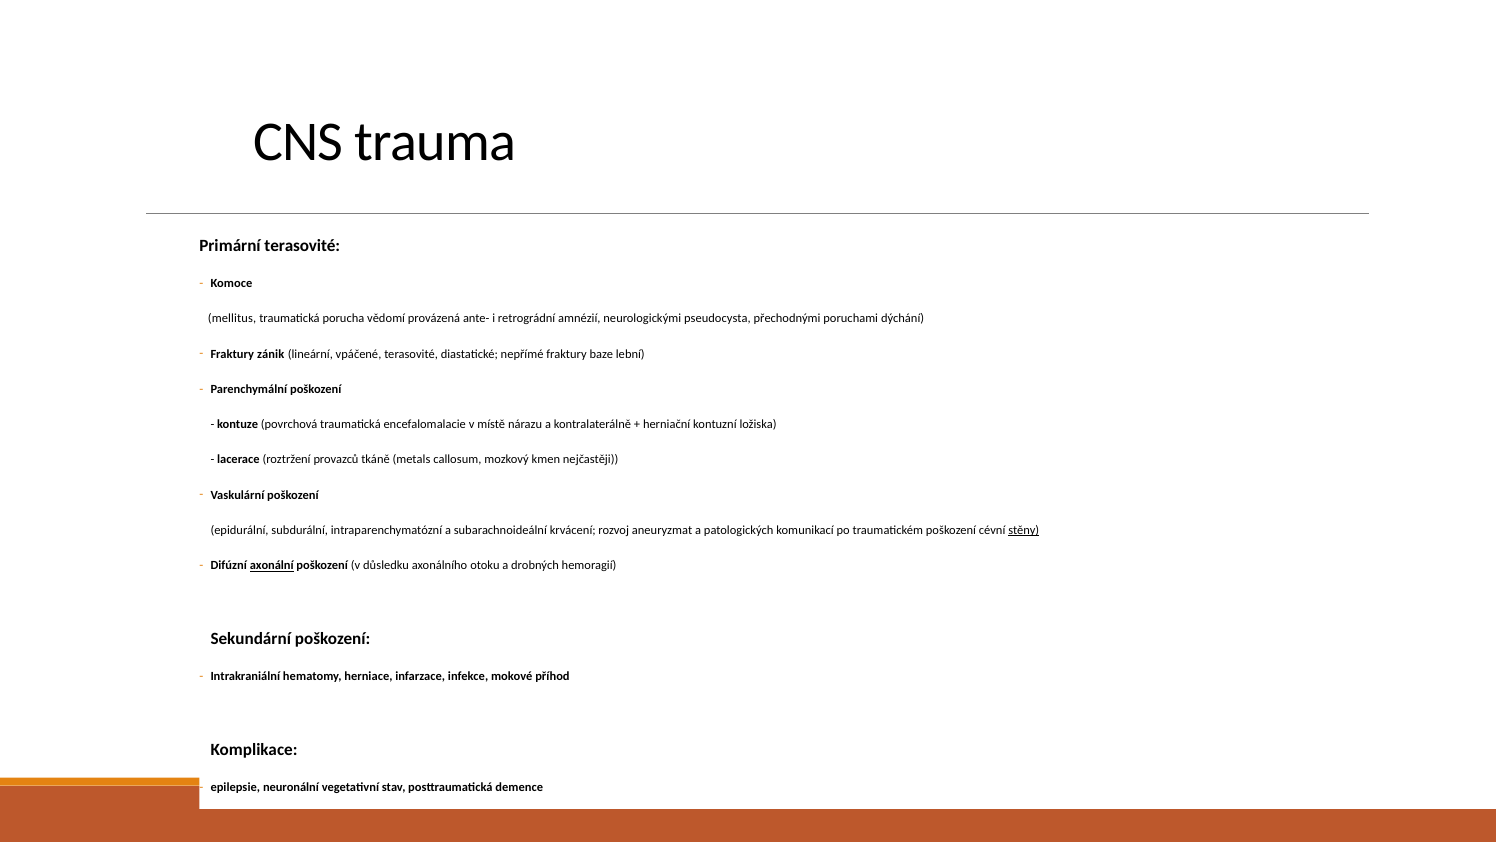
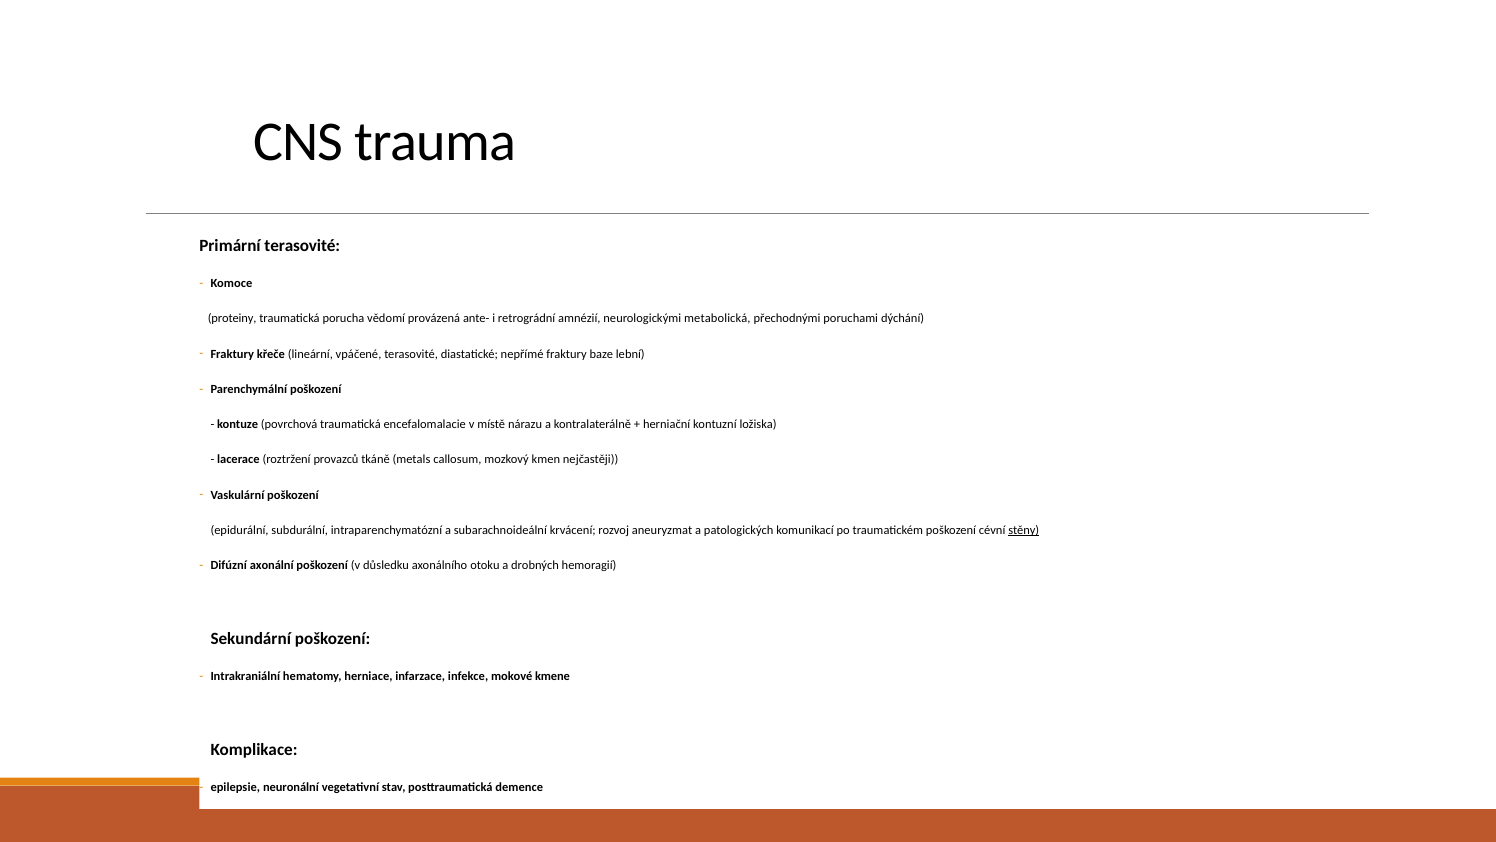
mellitus: mellitus -> proteiny
pseudocysta: pseudocysta -> metabolická
zánik: zánik -> křeče
axonální underline: present -> none
příhod: příhod -> kmene
